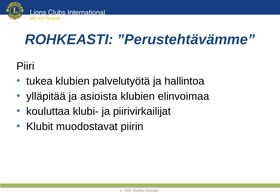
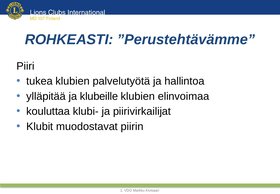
asioista: asioista -> klubeille
